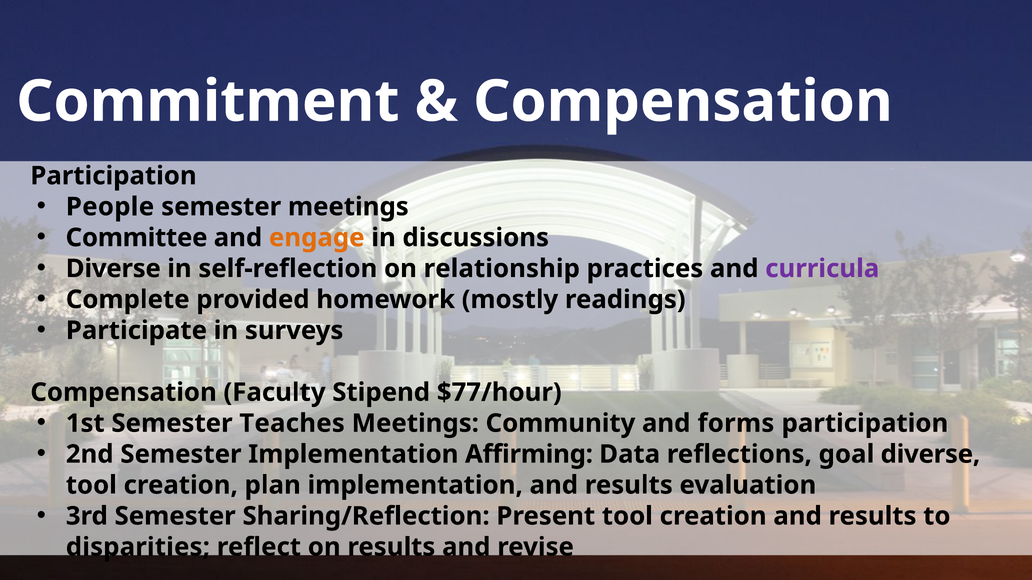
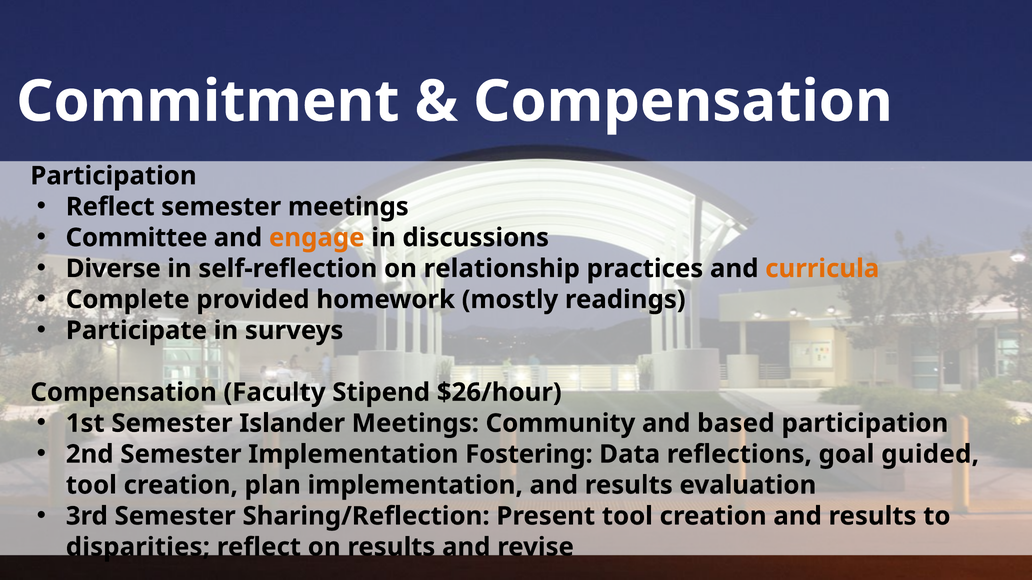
People at (110, 207): People -> Reflect
curricula colour: purple -> orange
$77/hour: $77/hour -> $26/hour
Teaches: Teaches -> Islander
forms: forms -> based
Affirming: Affirming -> Fostering
goal diverse: diverse -> guided
